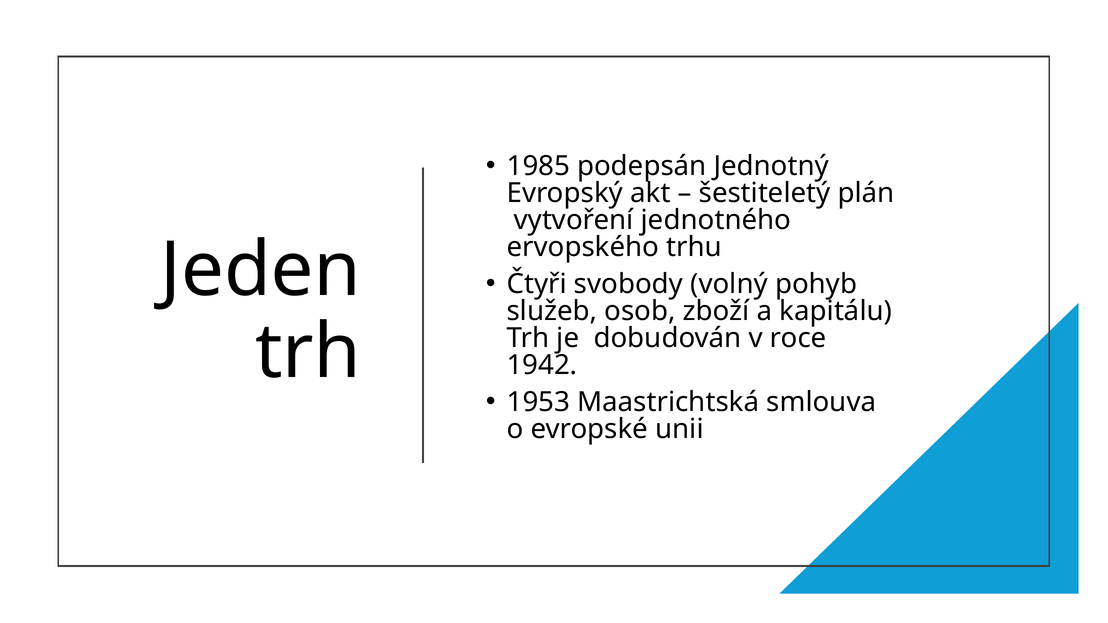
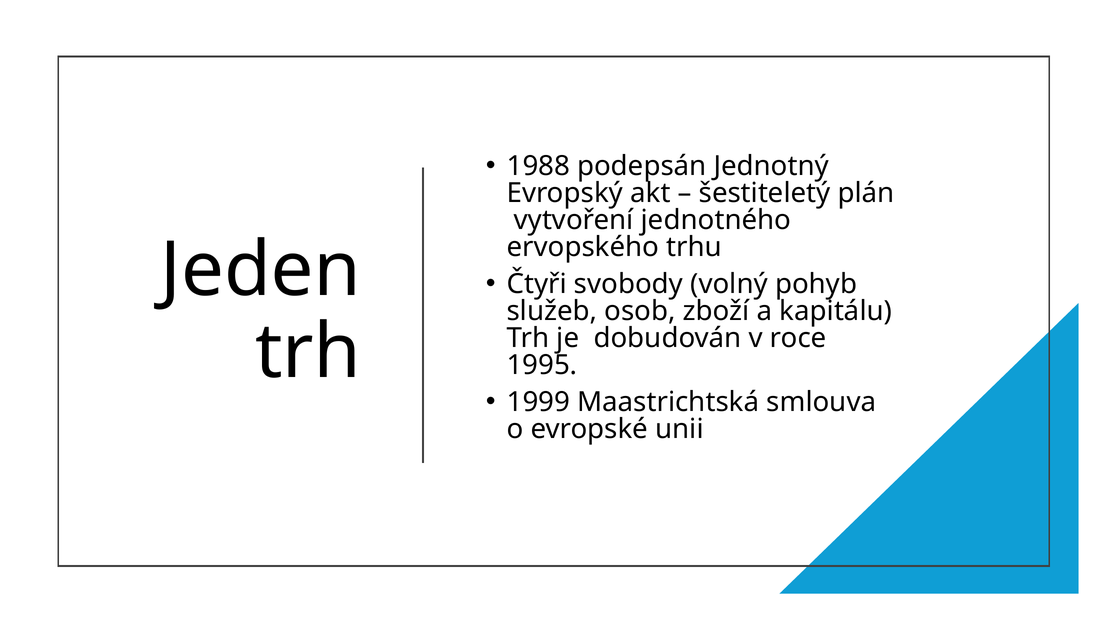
1985: 1985 -> 1988
1942: 1942 -> 1995
1953: 1953 -> 1999
